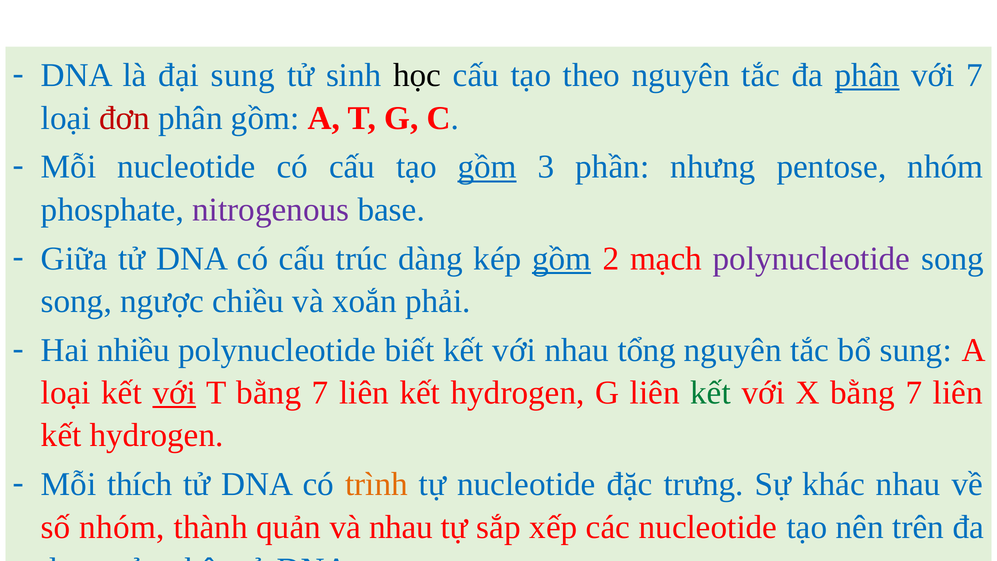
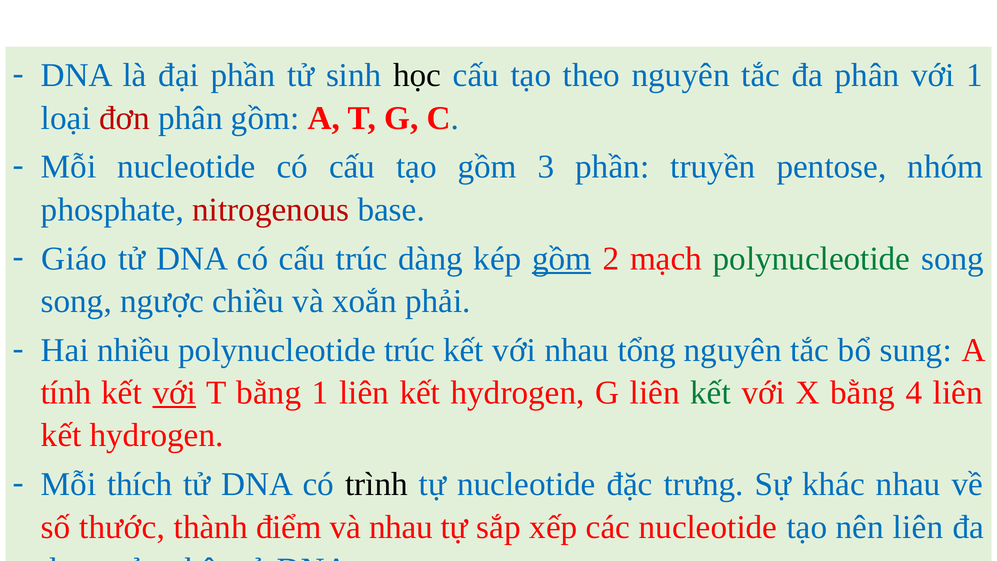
đại sung: sung -> phần
phân at (867, 75) underline: present -> none
với 7: 7 -> 1
gồm at (487, 167) underline: present -> none
phần nhưng: nhưng -> truyền
nitrogenous colour: purple -> red
Giữa: Giữa -> Giáo
polynucleotide at (811, 258) colour: purple -> green
polynucleotide biết: biết -> trúc
loại at (66, 393): loại -> tính
T bằng 7: 7 -> 1
X bằng 7: 7 -> 4
trình colour: orange -> black
số nhóm: nhóm -> thước
thành quản: quản -> điểm
nên trên: trên -> liên
